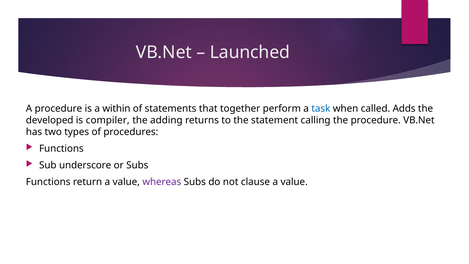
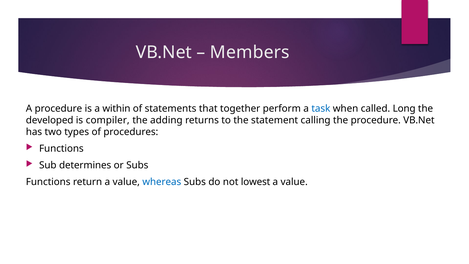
Launched: Launched -> Members
Adds: Adds -> Long
underscore: underscore -> determines
whereas colour: purple -> blue
clause: clause -> lowest
